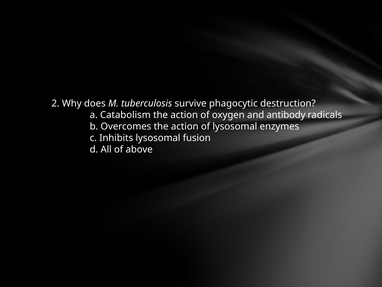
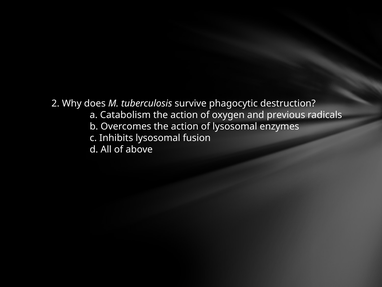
antibody: antibody -> previous
